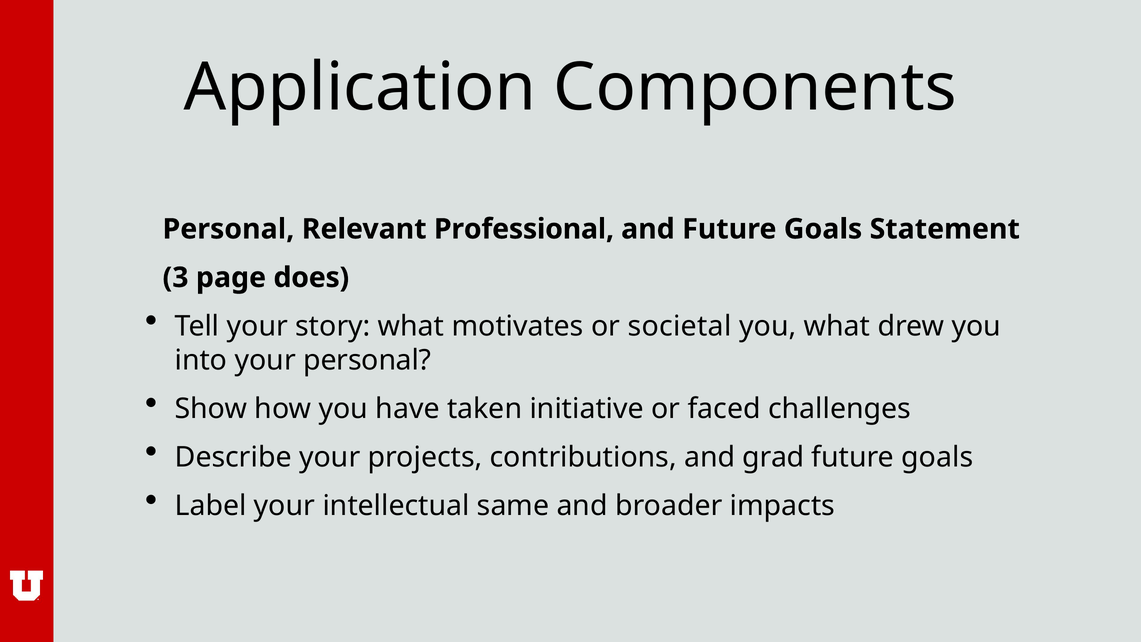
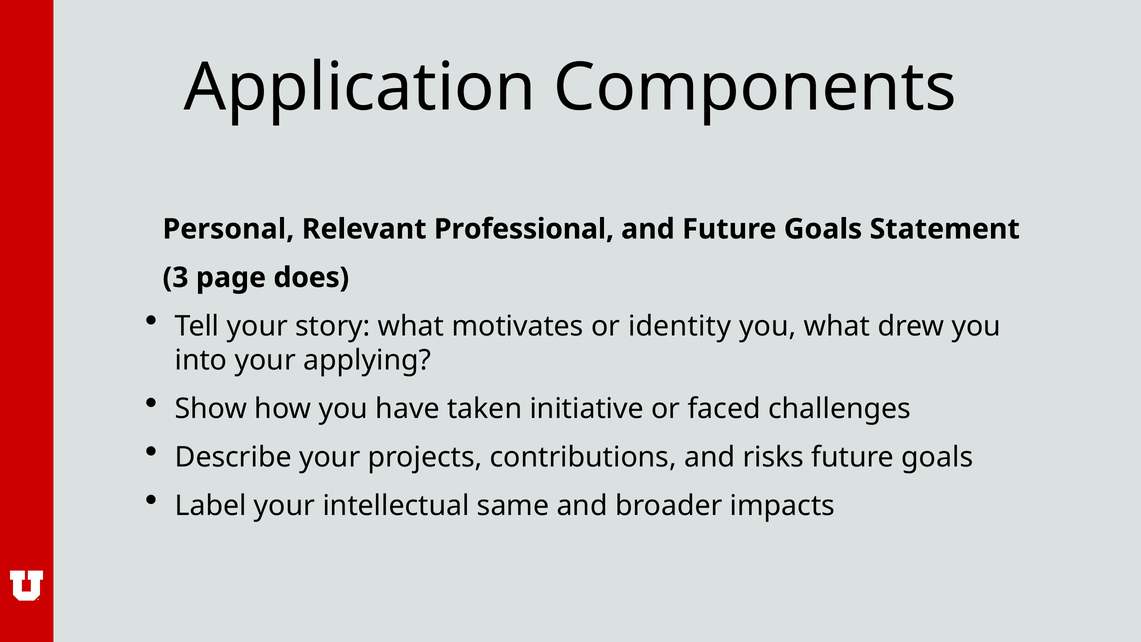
societal: societal -> identity
your personal: personal -> applying
grad: grad -> risks
